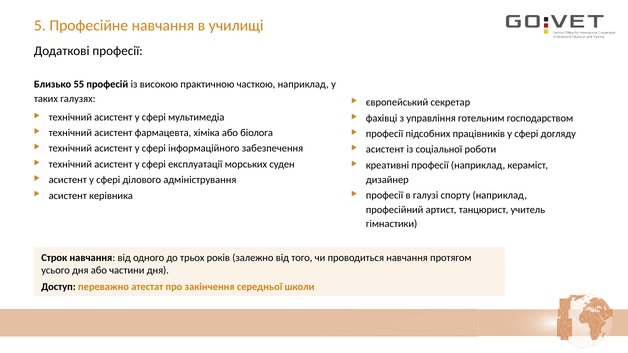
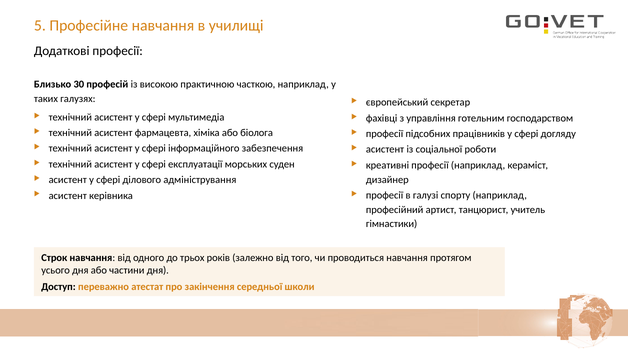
55: 55 -> 30
